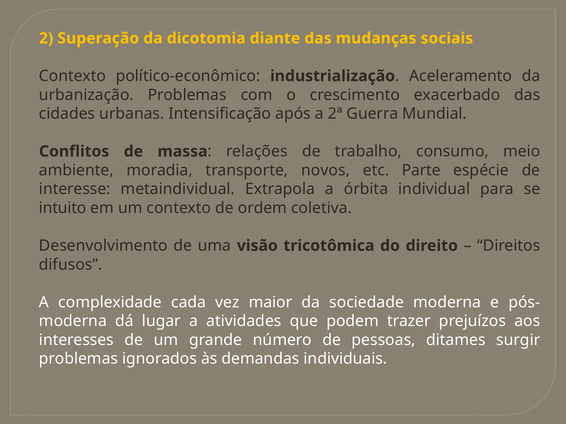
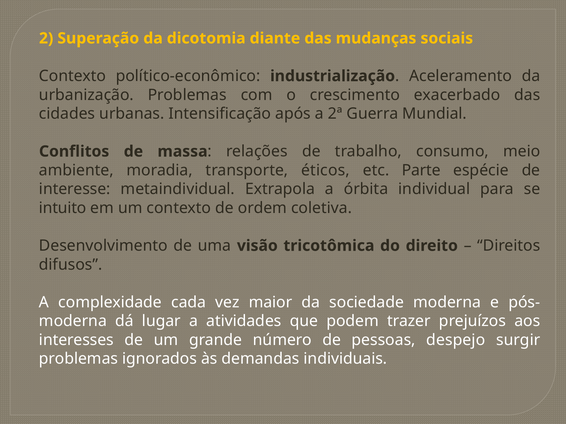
novos: novos -> éticos
ditames: ditames -> despejo
